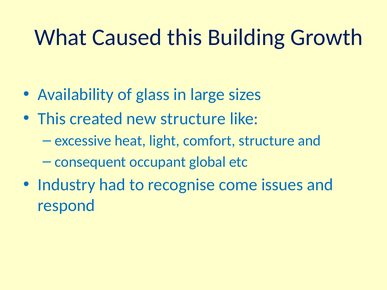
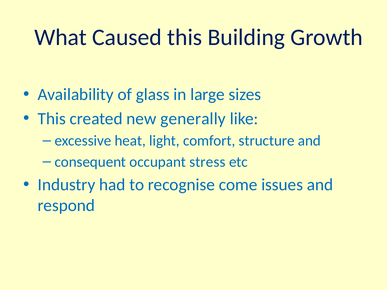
new structure: structure -> generally
global: global -> stress
